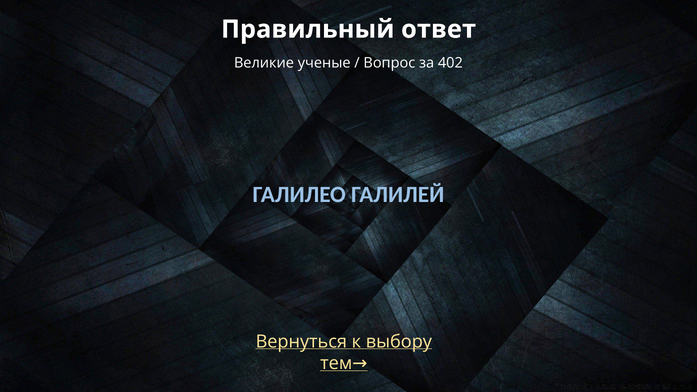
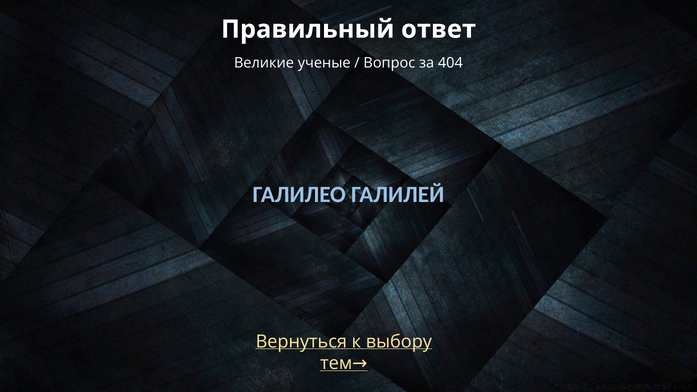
402: 402 -> 404
